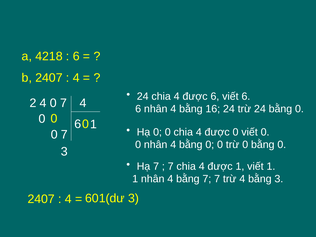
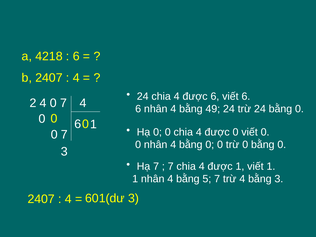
16: 16 -> 49
bằng 7: 7 -> 5
